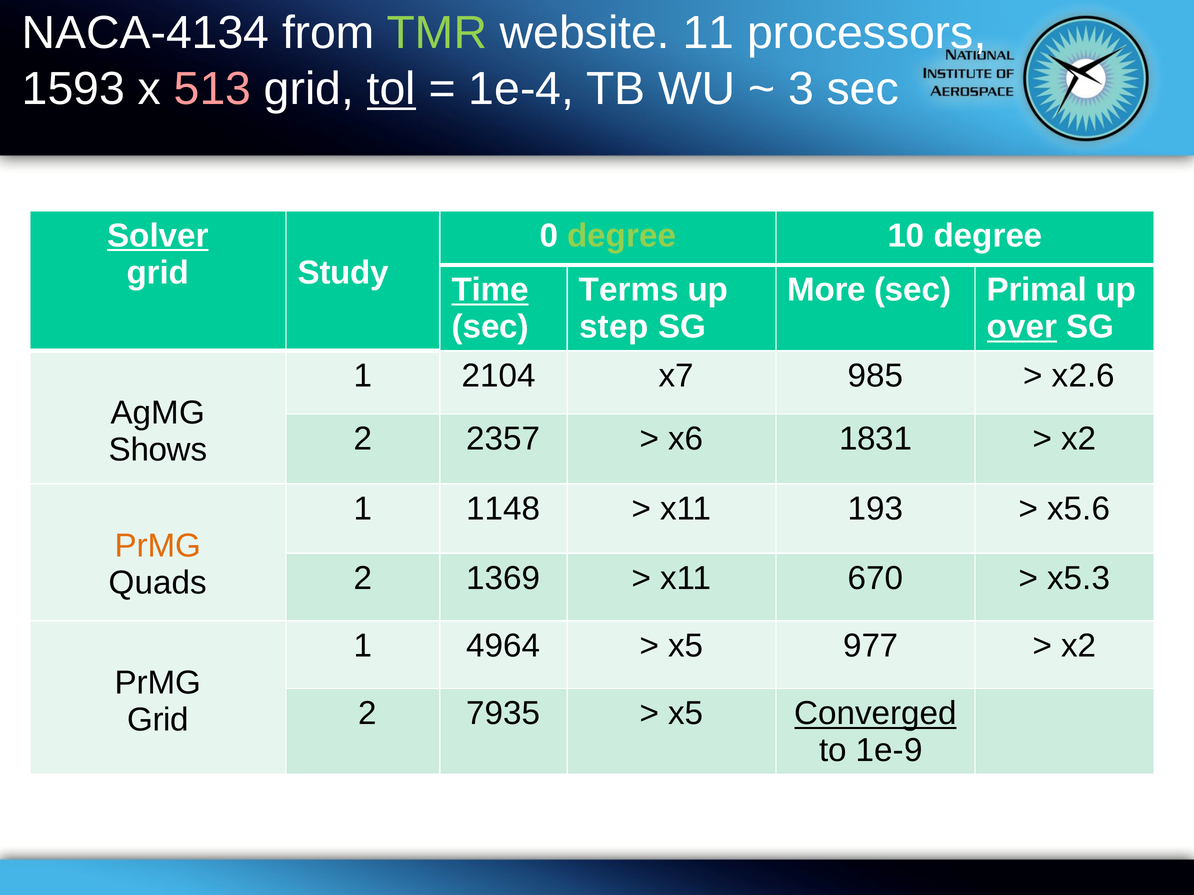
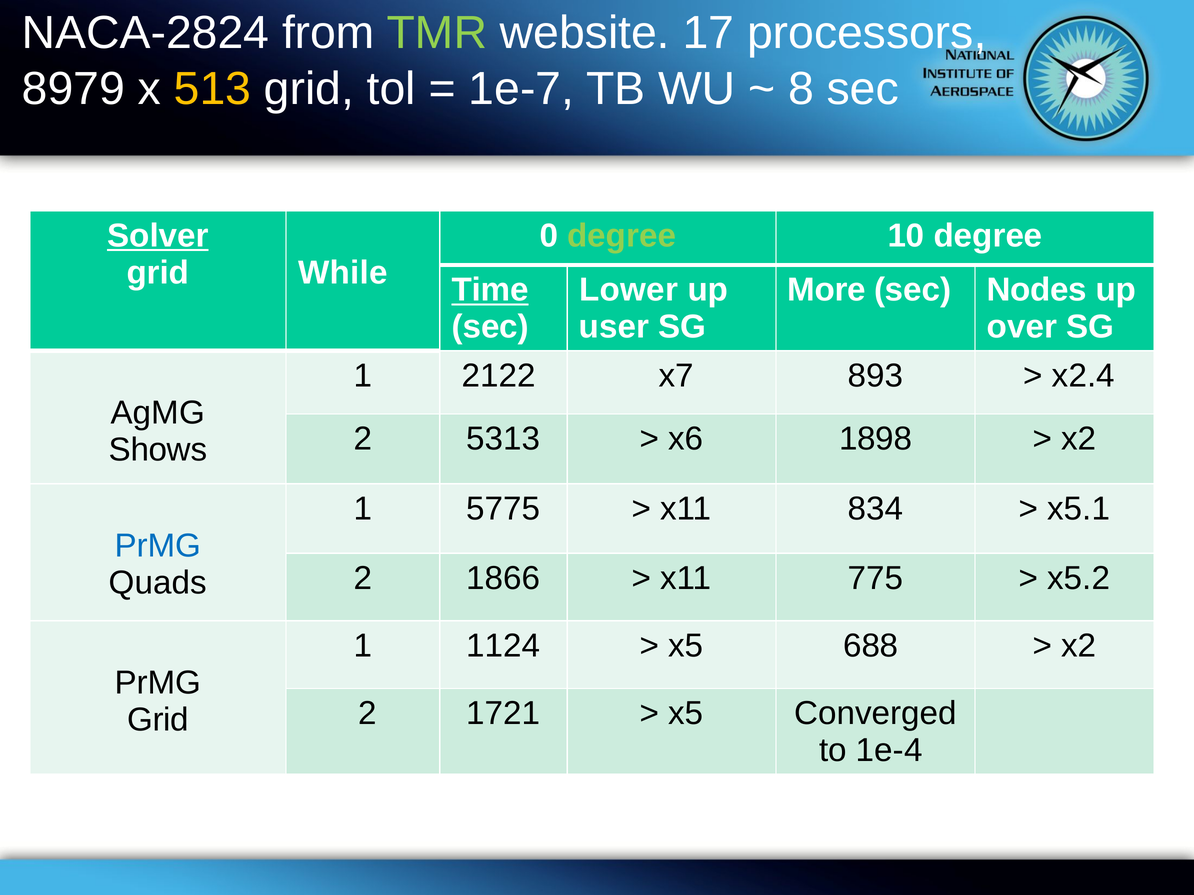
NACA-4134: NACA-4134 -> NACA-2824
11: 11 -> 17
1593: 1593 -> 8979
513 colour: pink -> yellow
tol underline: present -> none
1e-4: 1e-4 -> 1e-7
3: 3 -> 8
Study: Study -> While
Terms: Terms -> Lower
Primal: Primal -> Nodes
step: step -> user
over underline: present -> none
2104: 2104 -> 2122
985: 985 -> 893
x2.6: x2.6 -> x2.4
2357: 2357 -> 5313
1831: 1831 -> 1898
1148: 1148 -> 5775
193: 193 -> 834
x5.6: x5.6 -> x5.1
PrMG at (158, 546) colour: orange -> blue
1369: 1369 -> 1866
670: 670 -> 775
x5.3: x5.3 -> x5.2
4964: 4964 -> 1124
977: 977 -> 688
7935: 7935 -> 1721
Converged underline: present -> none
1e-9: 1e-9 -> 1e-4
